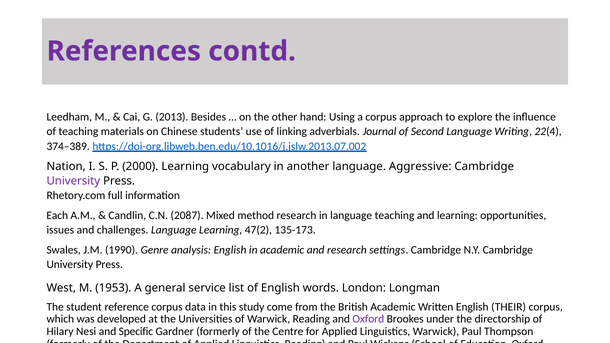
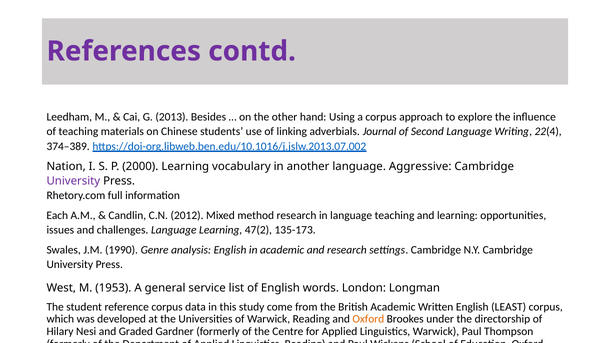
2087: 2087 -> 2012
THEIR: THEIR -> LEAST
Oxford at (368, 319) colour: purple -> orange
Specific: Specific -> Graded
